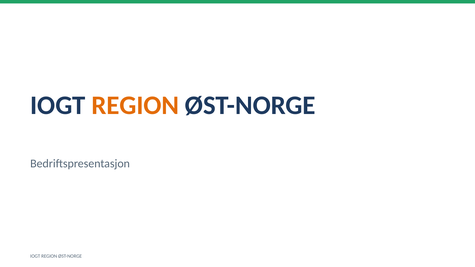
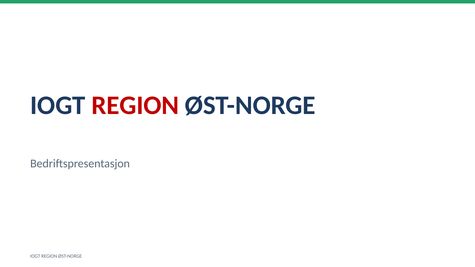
REGION at (135, 105) colour: orange -> red
